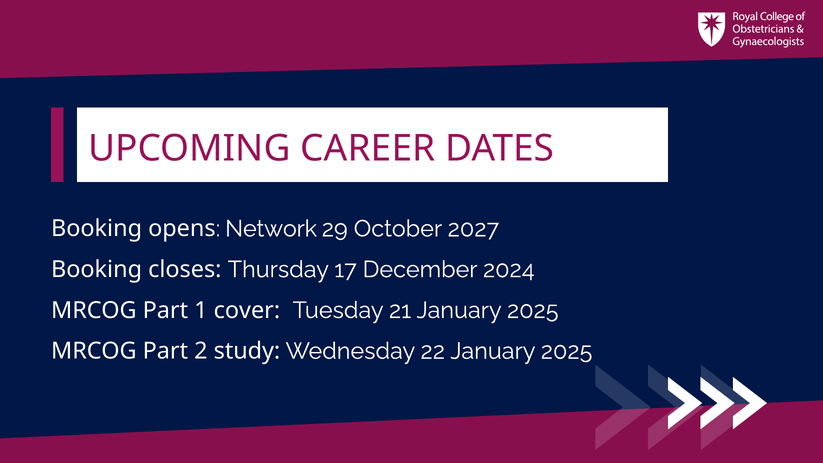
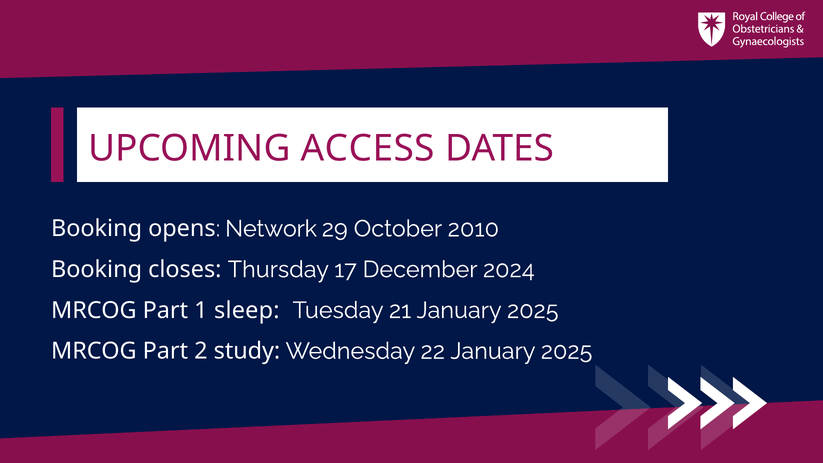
CAREER: CAREER -> ACCESS
2027: 2027 -> 2010
cover: cover -> sleep
